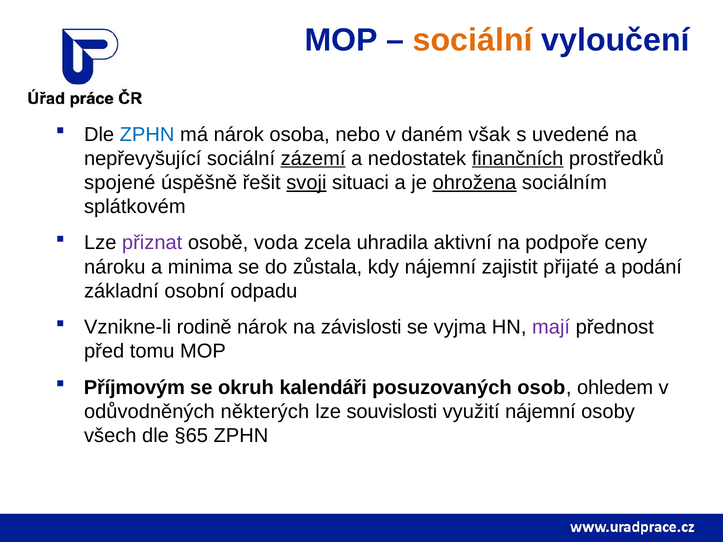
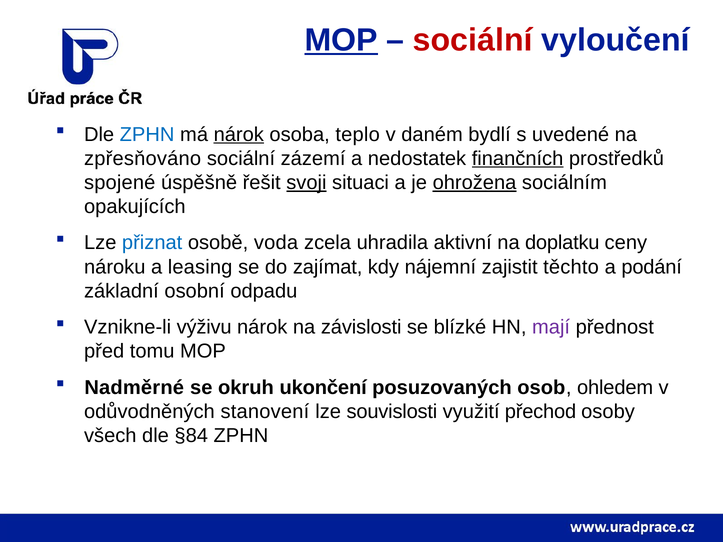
MOP at (341, 40) underline: none -> present
sociální at (473, 40) colour: orange -> red
nárok at (239, 134) underline: none -> present
nebo: nebo -> teplo
však: však -> bydlí
nepřevyšující: nepřevyšující -> zpřesňováno
zázemí underline: present -> none
splátkovém: splátkovém -> opakujících
přiznat colour: purple -> blue
podpoře: podpoře -> doplatku
minima: minima -> leasing
zůstala: zůstala -> zajímat
přijaté: přijaté -> těchto
rodině: rodině -> výživu
vyjma: vyjma -> blízké
Příjmovým: Příjmovým -> Nadměrné
kalendáři: kalendáři -> ukončení
některých: některých -> stanovení
využití nájemní: nájemní -> přechod
§65: §65 -> §84
